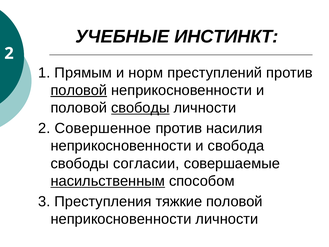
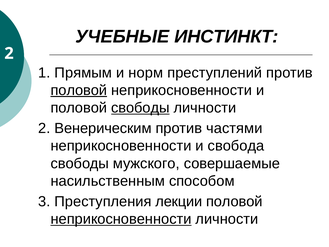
Совершенное: Совершенное -> Венерическим
насилия: насилия -> частями
согласии: согласии -> мужского
насильственным underline: present -> none
тяжкие: тяжкие -> лекции
неприкосновенности at (121, 219) underline: none -> present
